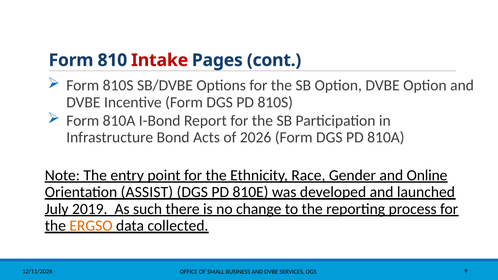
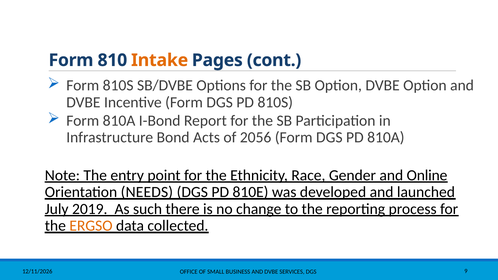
Intake colour: red -> orange
2026: 2026 -> 2056
ASSIST: ASSIST -> NEEDS
